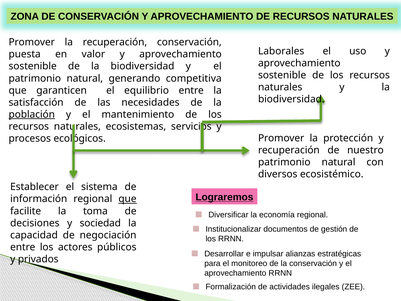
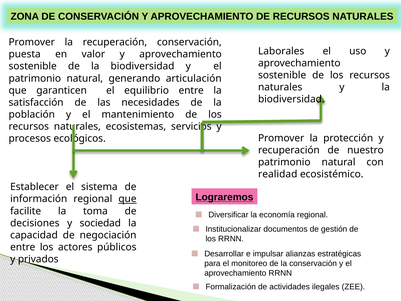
competitiva: competitiva -> articulación
población underline: present -> none
diversos: diversos -> realidad
